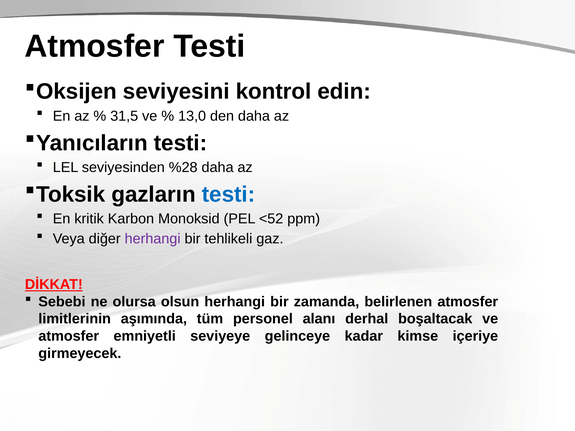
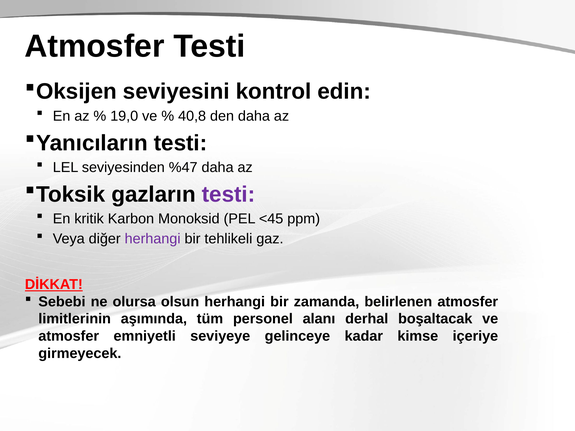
31,5: 31,5 -> 19,0
13,0: 13,0 -> 40,8
%28: %28 -> %47
testi at (229, 195) colour: blue -> purple
<52: <52 -> <45
